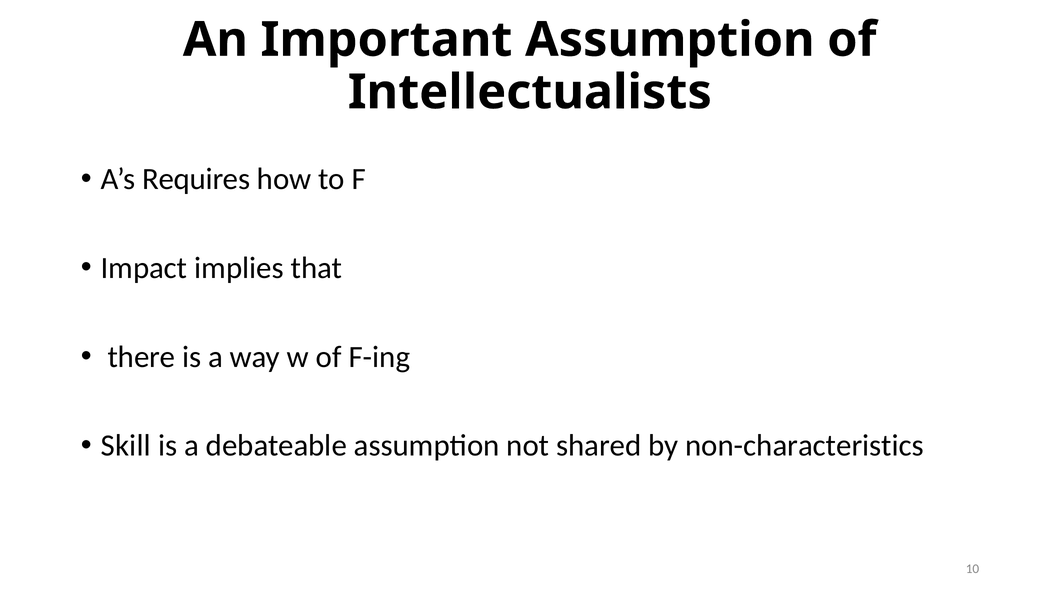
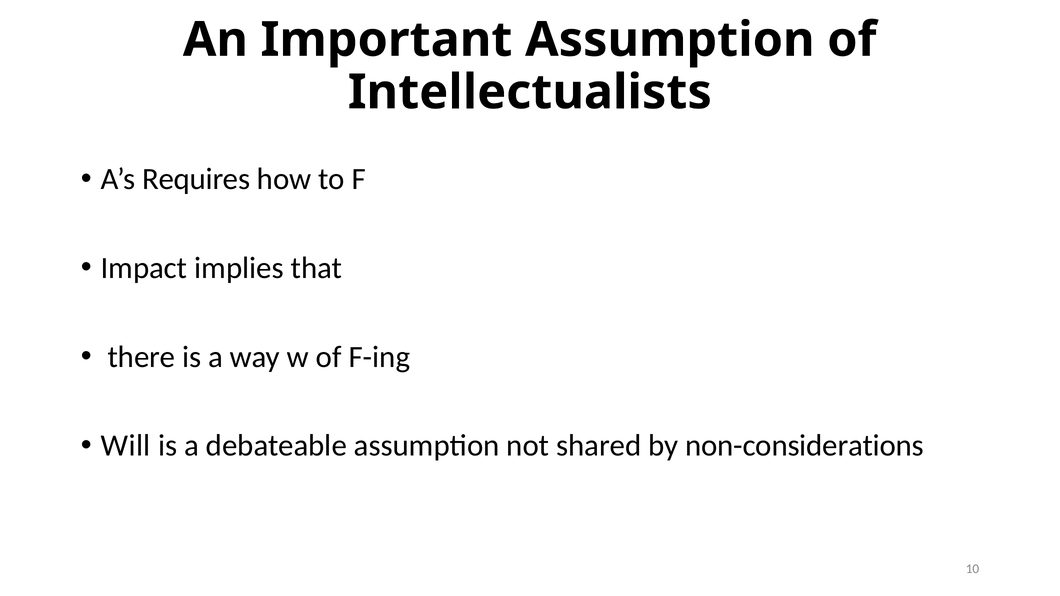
Skill: Skill -> Will
non-characteristics: non-characteristics -> non-considerations
